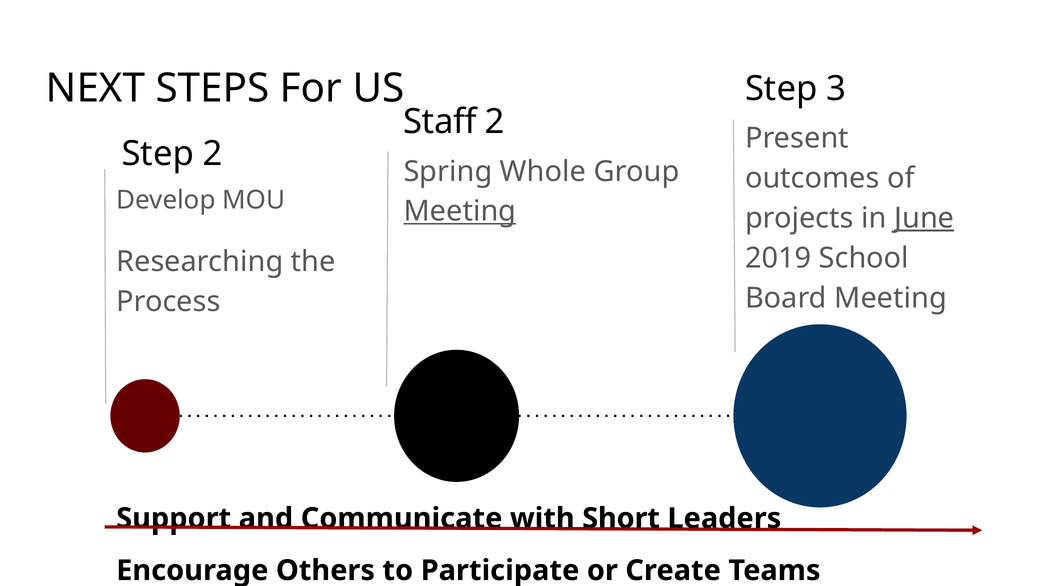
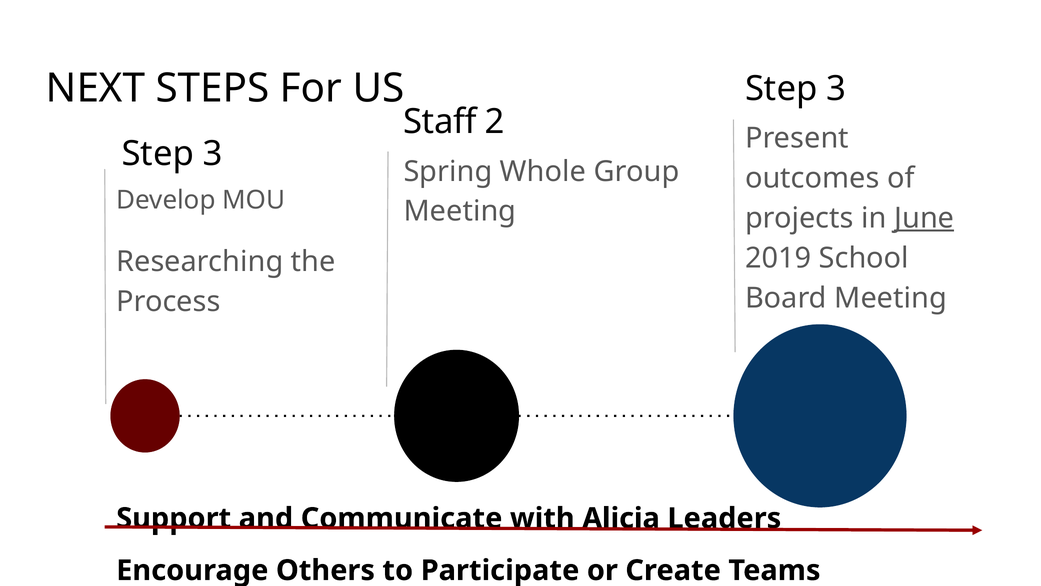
2 at (213, 154): 2 -> 3
Meeting at (460, 211) underline: present -> none
Short: Short -> Alicia
